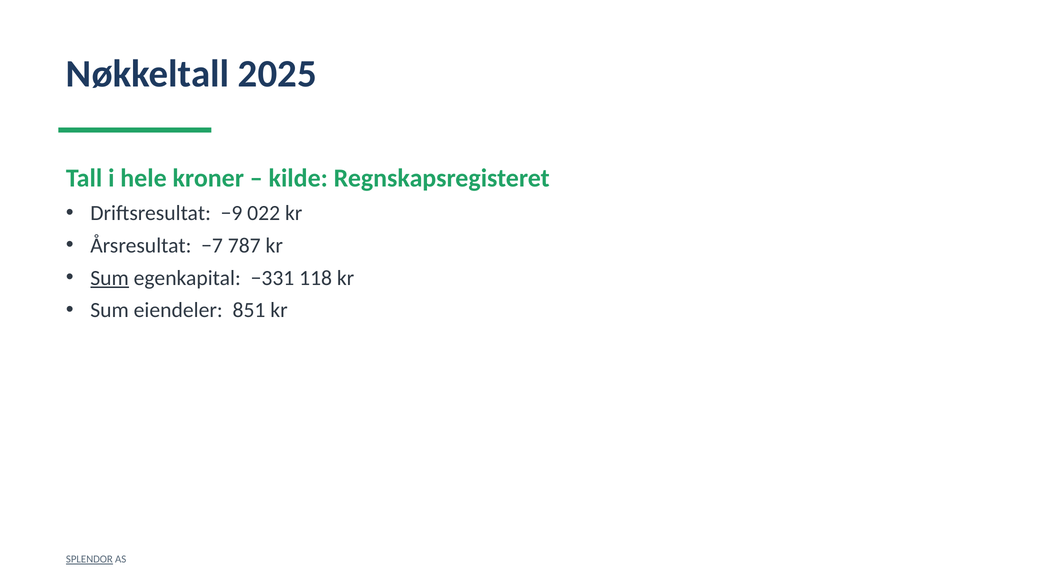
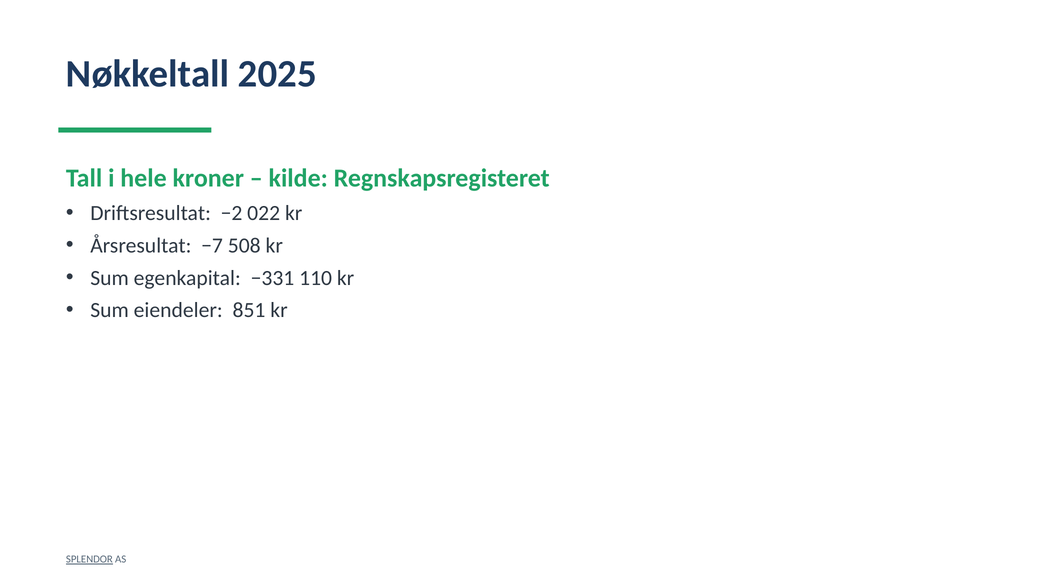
−9: −9 -> −2
787: 787 -> 508
Sum at (110, 278) underline: present -> none
118: 118 -> 110
